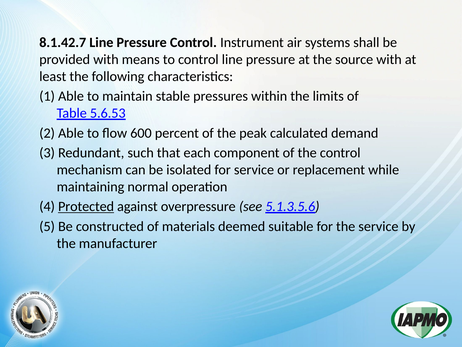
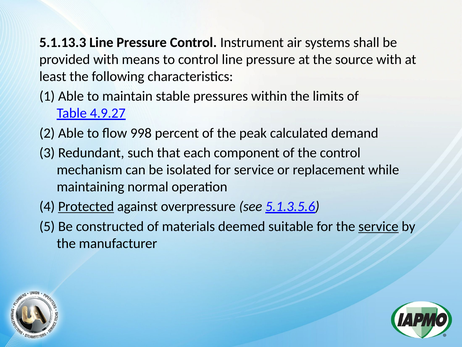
8.1.42.7: 8.1.42.7 -> 5.1.13.3
5.6.53: 5.6.53 -> 4.9.27
600: 600 -> 998
service at (378, 226) underline: none -> present
